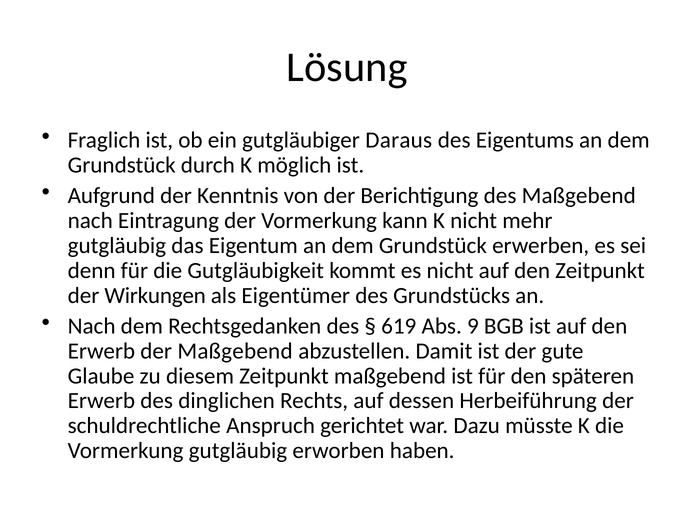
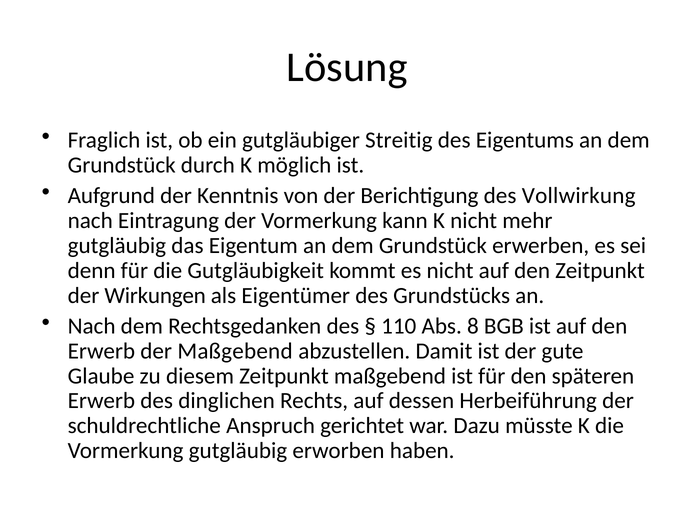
Daraus: Daraus -> Streitig
des Maßgebend: Maßgebend -> Vollwirkung
619: 619 -> 110
9: 9 -> 8
